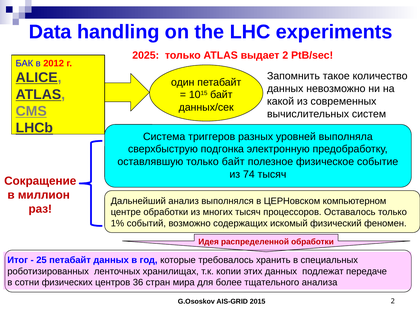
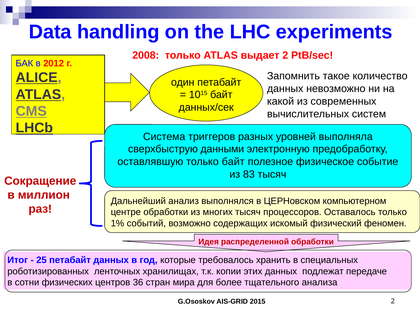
2025: 2025 -> 2008
подгонка: подгонка -> данными
74: 74 -> 83
